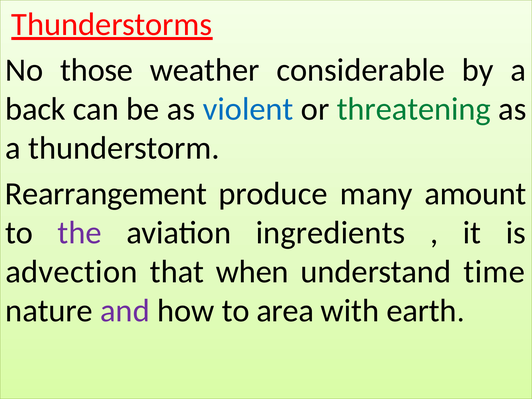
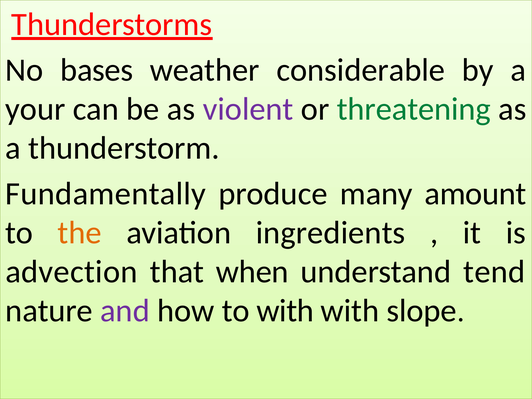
those: those -> bases
back: back -> your
violent colour: blue -> purple
Rearrangement: Rearrangement -> Fundamentally
the colour: purple -> orange
time: time -> tend
to area: area -> with
earth: earth -> slope
